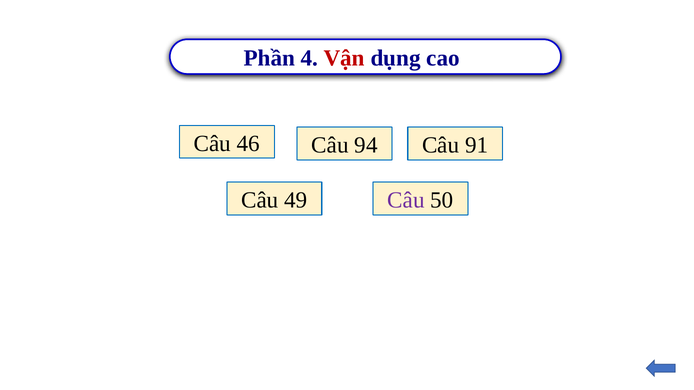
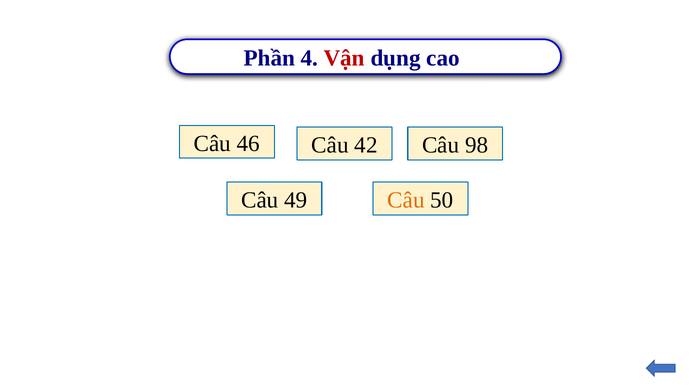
94: 94 -> 42
91: 91 -> 98
Câu at (406, 200) colour: purple -> orange
